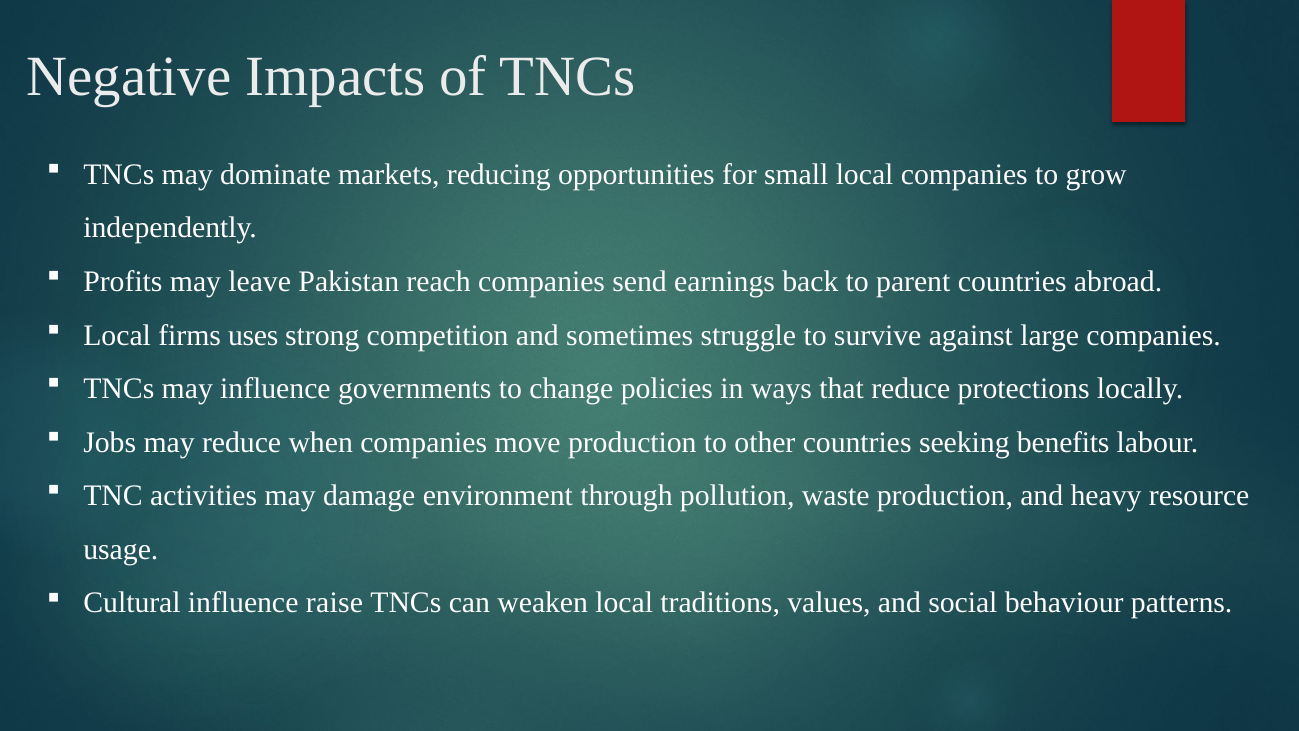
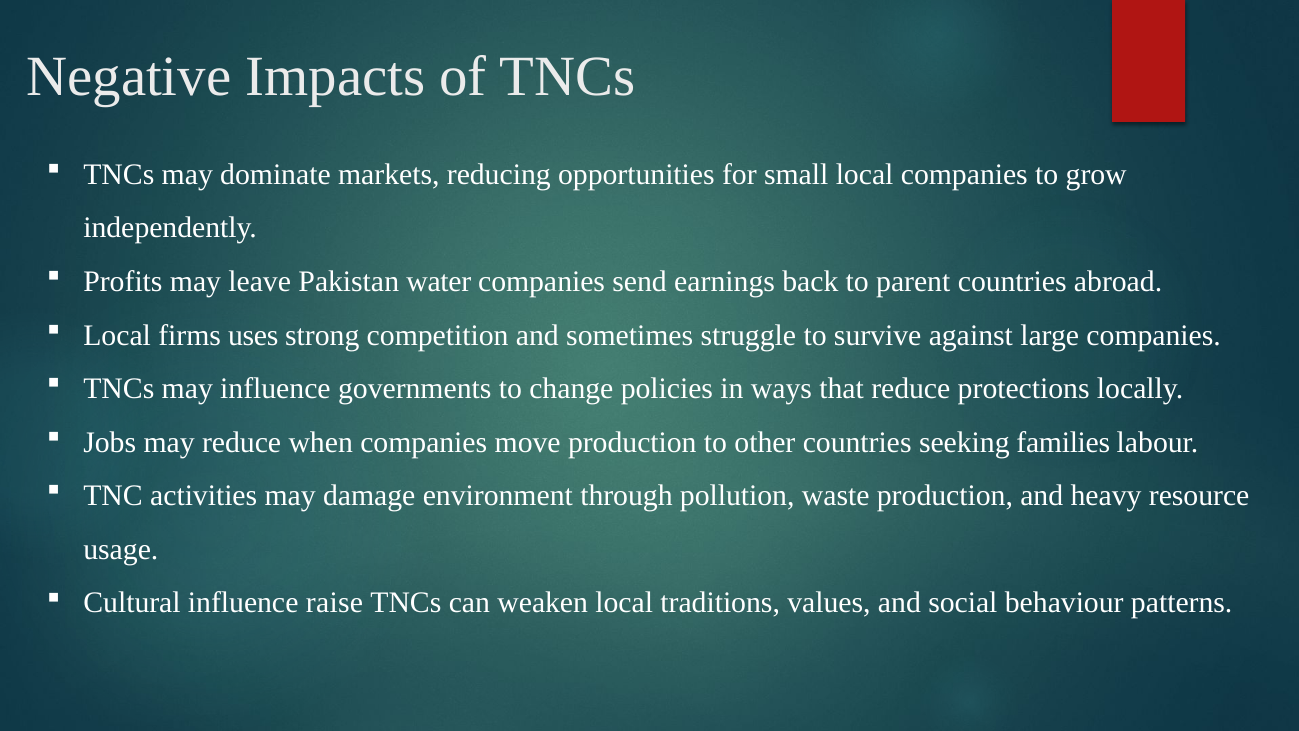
reach: reach -> water
benefits: benefits -> families
